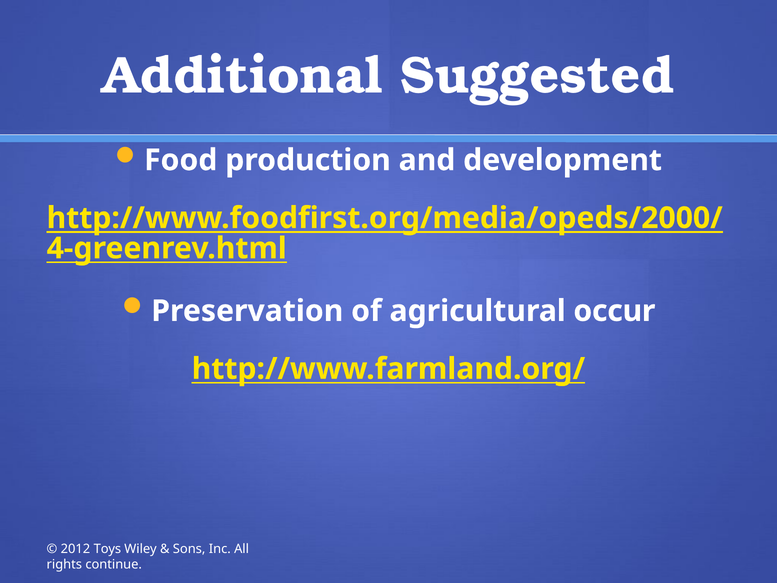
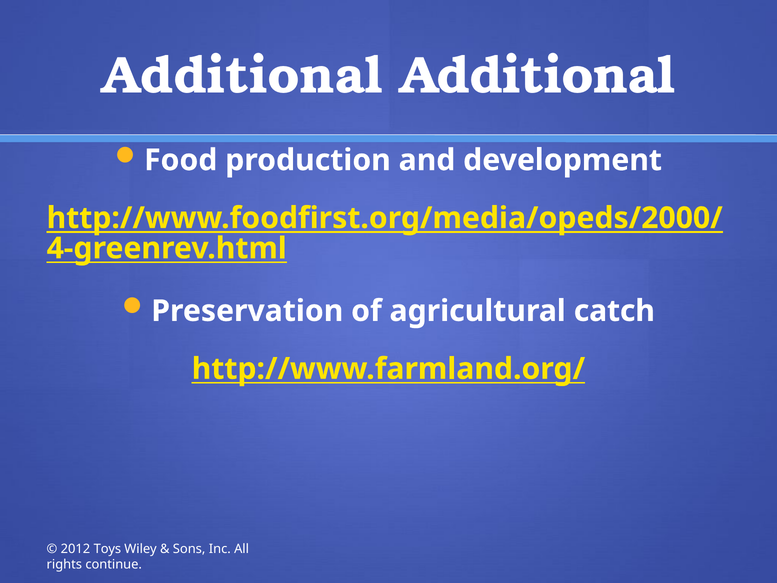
Additional Suggested: Suggested -> Additional
occur: occur -> catch
